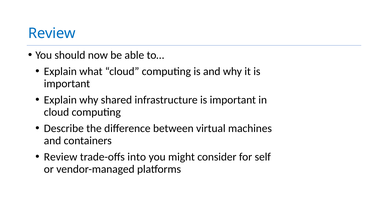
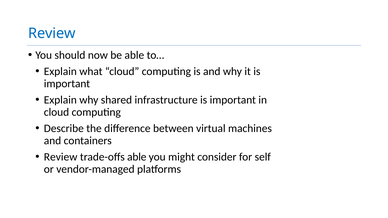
trade-offs into: into -> able
